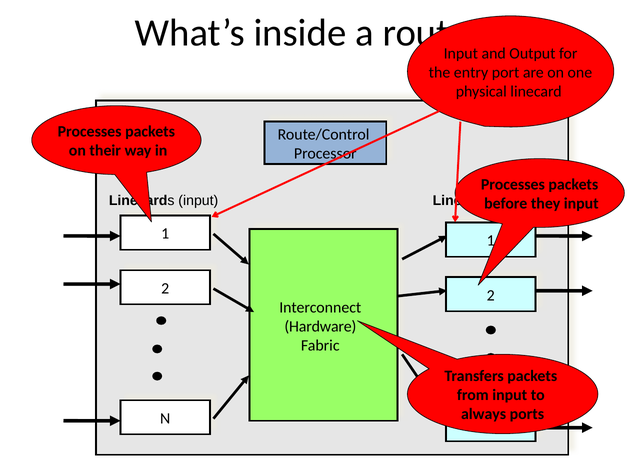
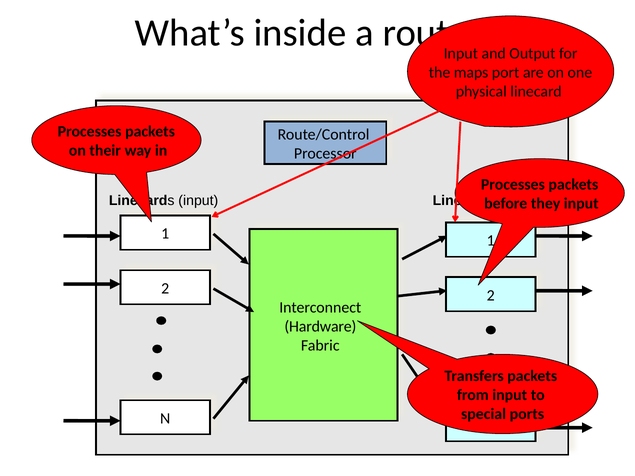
entry: entry -> maps
always: always -> special
